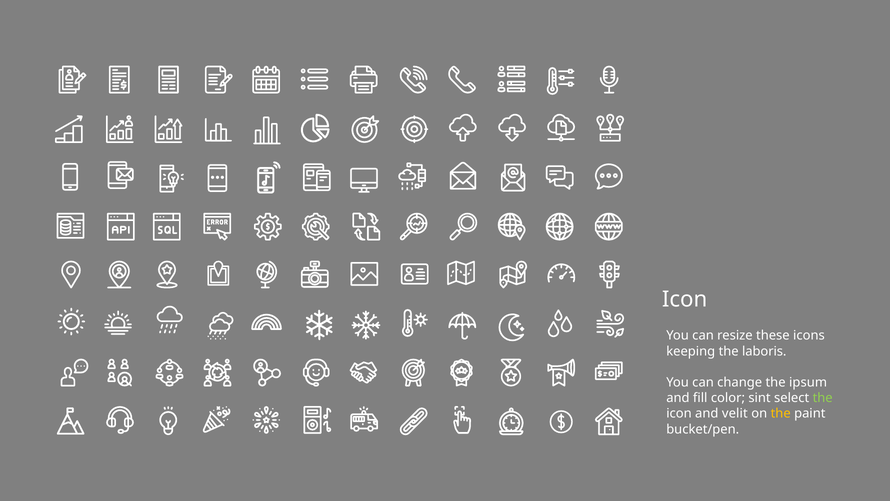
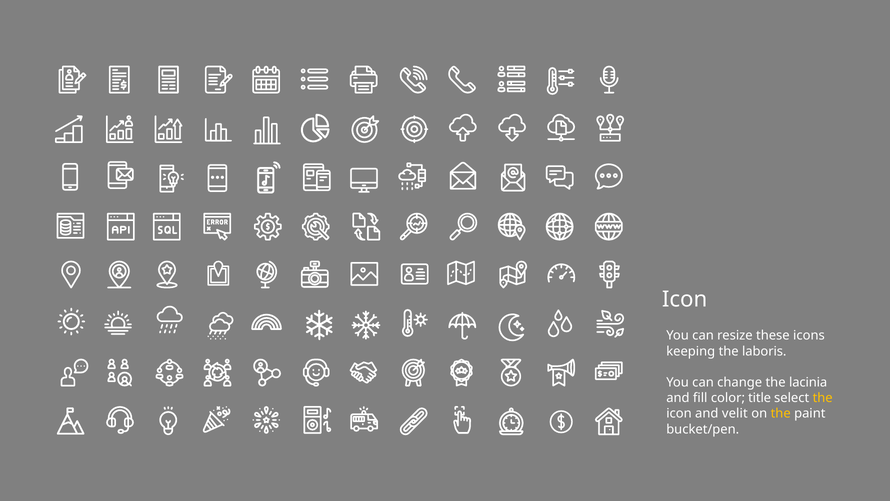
ipsum: ipsum -> lacinia
sint: sint -> title
the at (823, 398) colour: light green -> yellow
